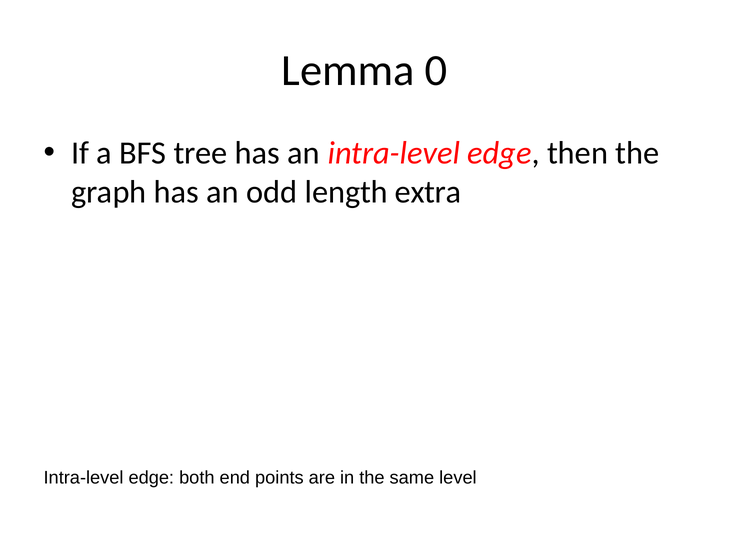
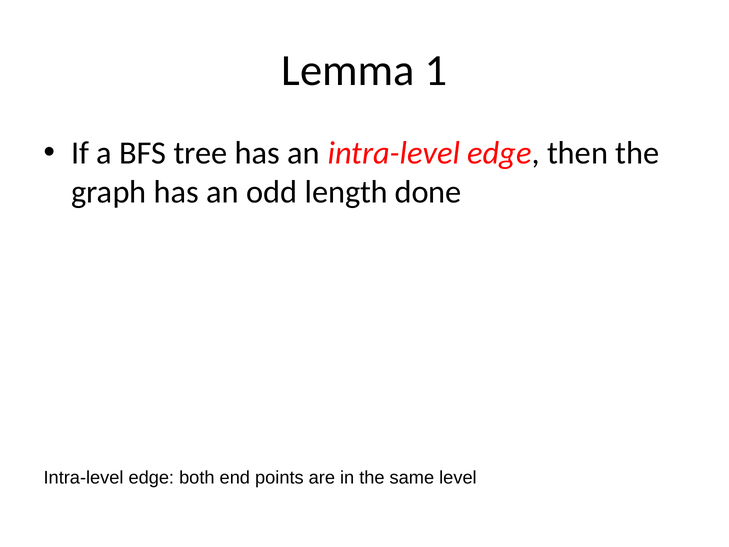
0: 0 -> 1
extra: extra -> done
